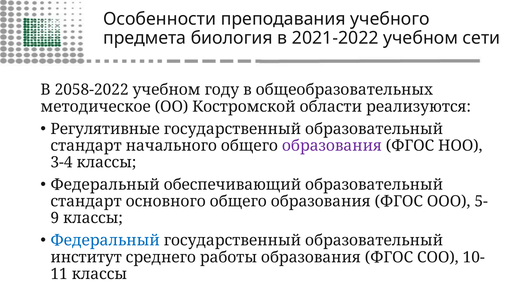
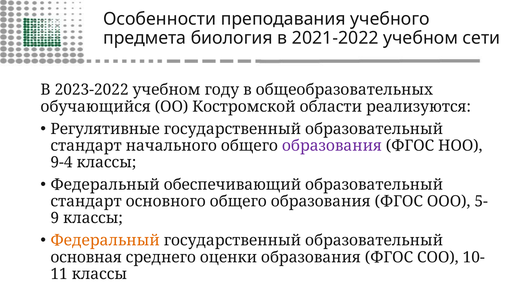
2058-2022: 2058-2022 -> 2023-2022
методическое: методическое -> обучающийся
3-4: 3-4 -> 9-4
Федеральный at (105, 240) colour: blue -> orange
институт: институт -> основная
работы: работы -> оценки
